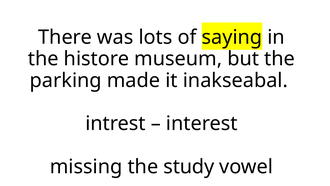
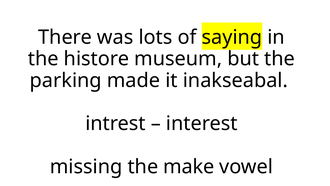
study: study -> make
